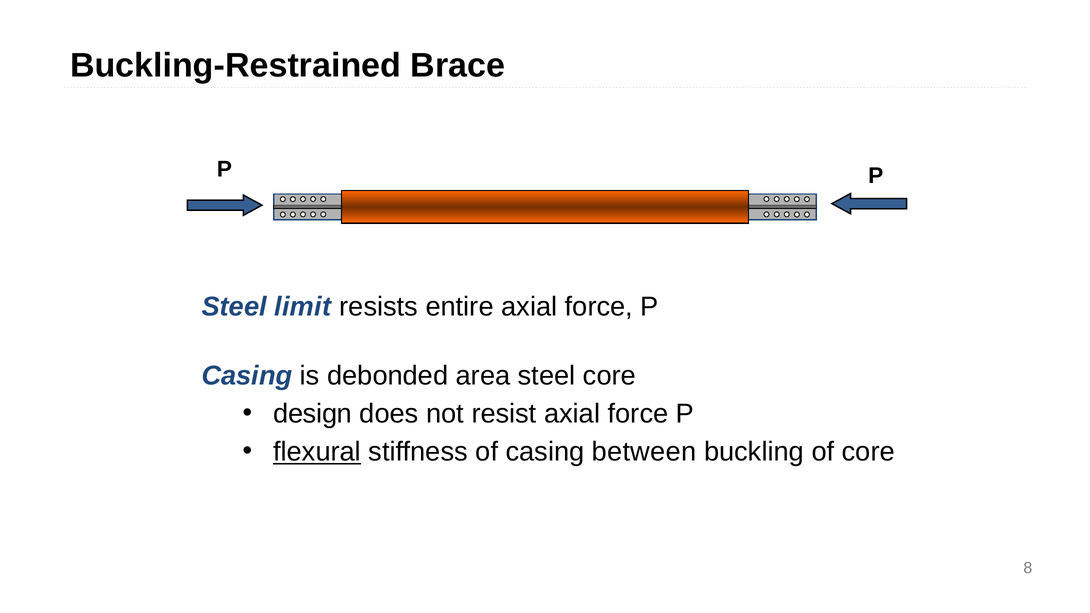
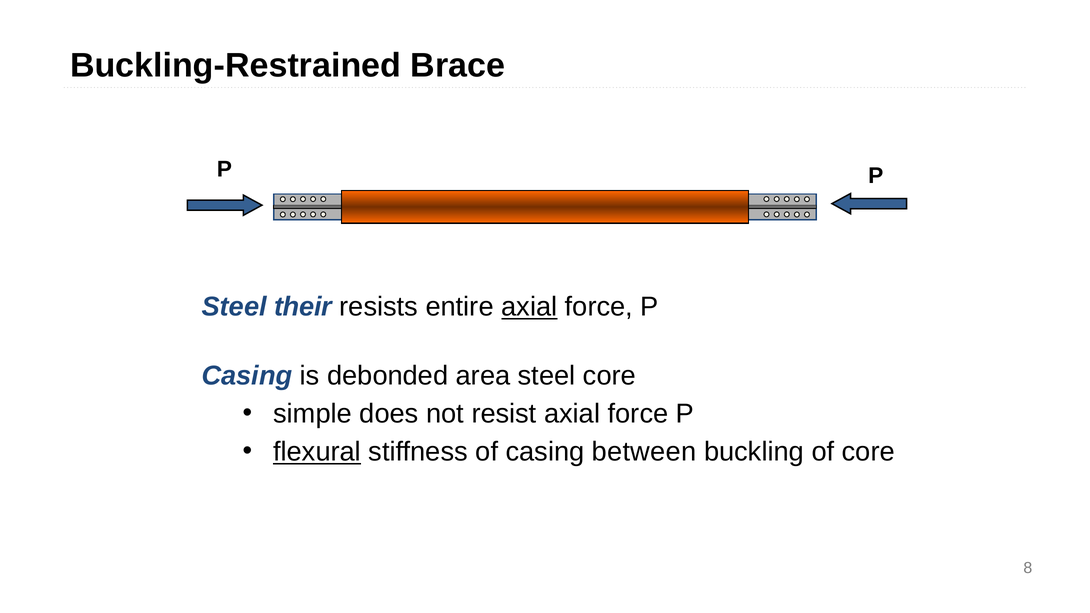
limit: limit -> their
axial at (529, 307) underline: none -> present
design: design -> simple
